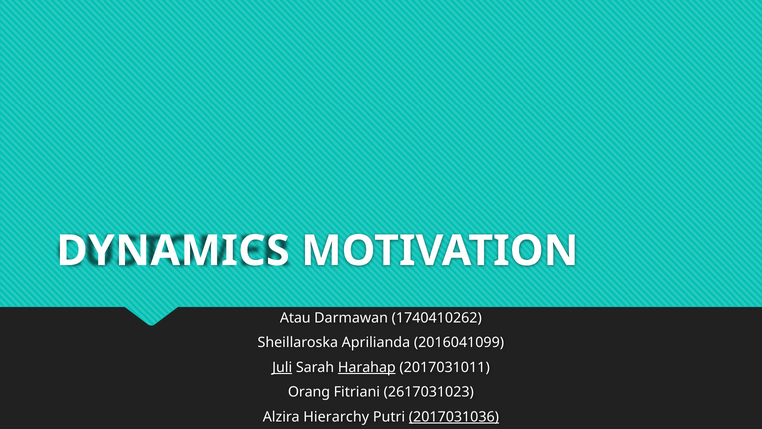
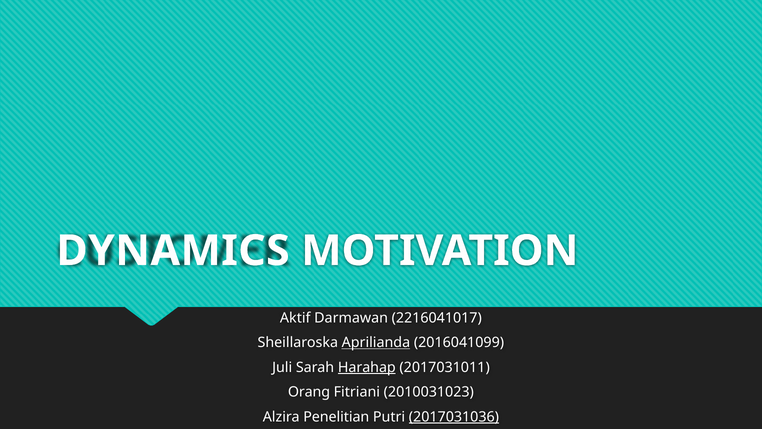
Atau: Atau -> Aktif
1740410262: 1740410262 -> 2216041017
Aprilianda underline: none -> present
Juli underline: present -> none
2617031023: 2617031023 -> 2010031023
Hierarchy: Hierarchy -> Penelitian
